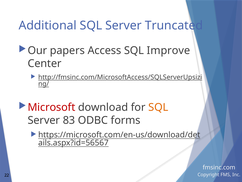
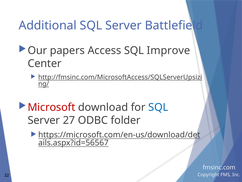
Truncated: Truncated -> Battlefield
SQL at (158, 107) colour: orange -> blue
83: 83 -> 27
forms: forms -> folder
